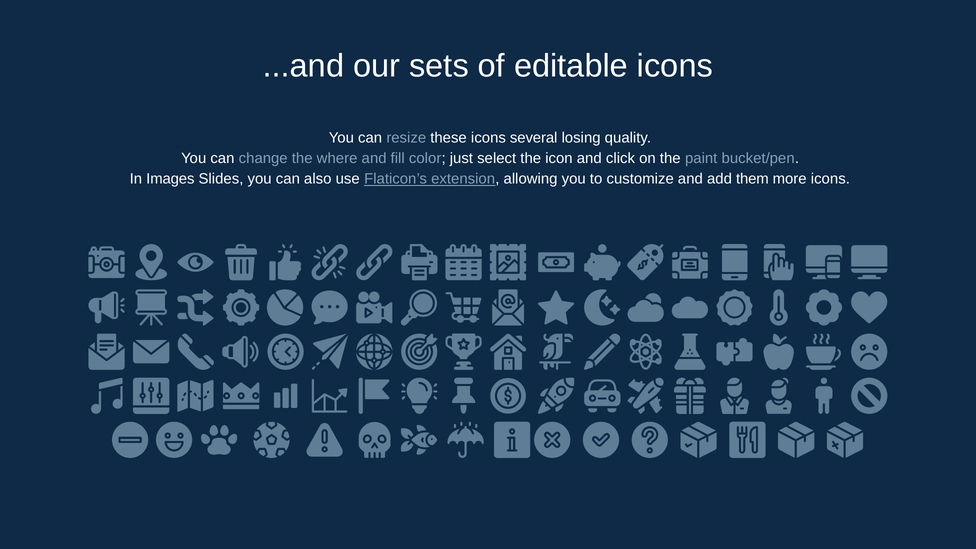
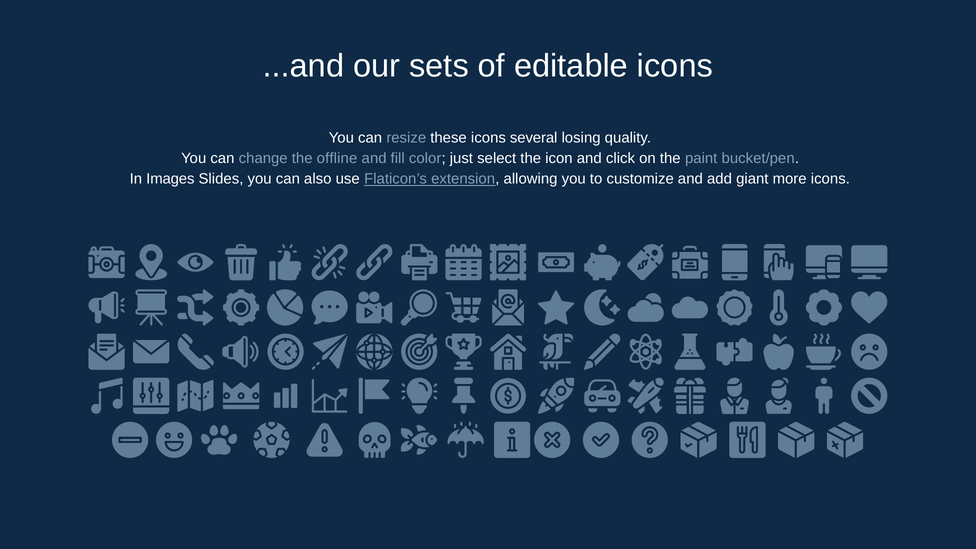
where: where -> offline
them: them -> giant
